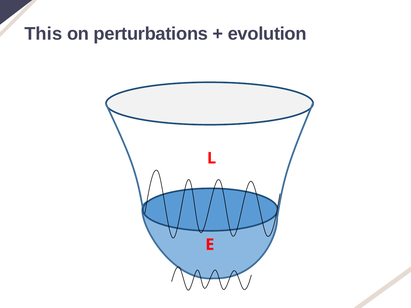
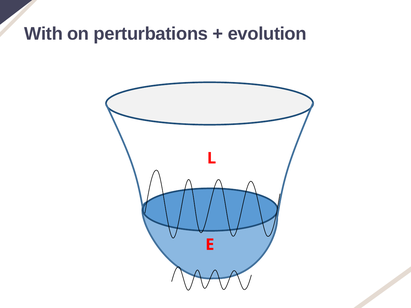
This: This -> With
